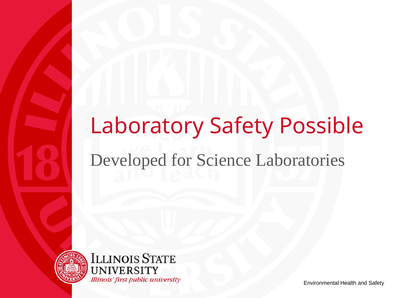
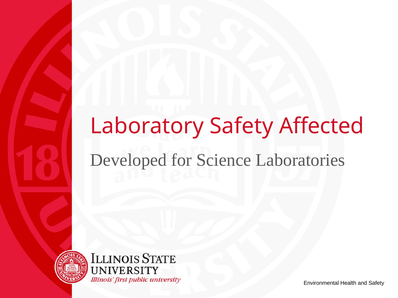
Possible: Possible -> Affected
